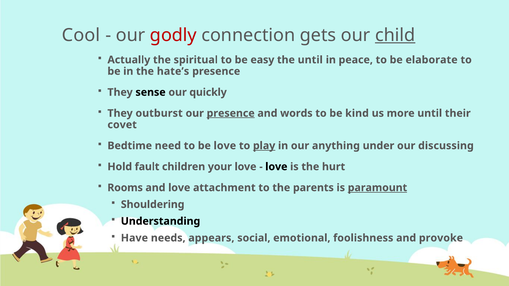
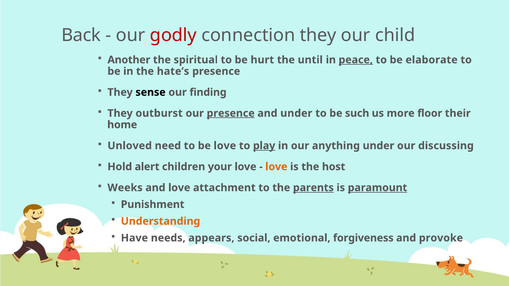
Cool: Cool -> Back
connection gets: gets -> they
child underline: present -> none
Actually: Actually -> Another
easy: easy -> hurt
peace underline: none -> present
quickly: quickly -> finding
and words: words -> under
kind: kind -> such
more until: until -> floor
covet: covet -> home
Bedtime: Bedtime -> Unloved
fault: fault -> alert
love at (276, 167) colour: black -> orange
hurt: hurt -> host
Rooms: Rooms -> Weeks
parents underline: none -> present
Shouldering: Shouldering -> Punishment
Understanding colour: black -> orange
foolishness: foolishness -> forgiveness
